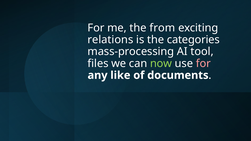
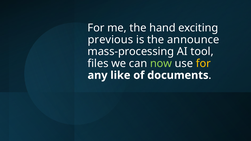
from: from -> hand
relations: relations -> previous
categories: categories -> announce
for at (203, 64) colour: pink -> yellow
